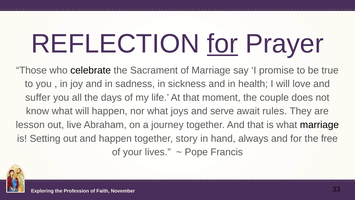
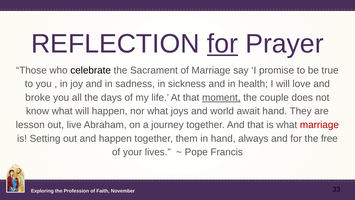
suffer: suffer -> broke
moment underline: none -> present
serve: serve -> world
await rules: rules -> hand
marriage at (319, 125) colour: black -> red
story: story -> them
